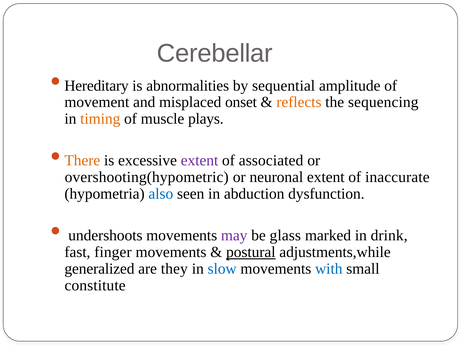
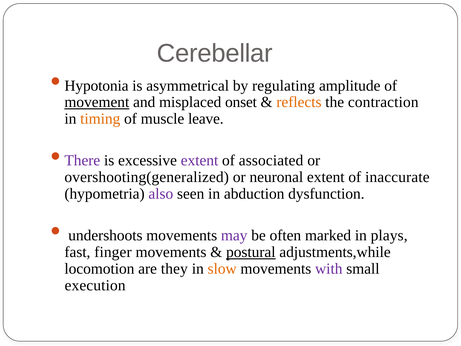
Hereditary: Hereditary -> Hypotonia
abnormalities: abnormalities -> asymmetrical
sequential: sequential -> regulating
movement underline: none -> present
sequencing: sequencing -> contraction
plays: plays -> leave
There colour: orange -> purple
overshooting(hypometric: overshooting(hypometric -> overshooting(generalized
also colour: blue -> purple
glass: glass -> often
drink: drink -> plays
generalized: generalized -> locomotion
slow colour: blue -> orange
with colour: blue -> purple
constitute: constitute -> execution
